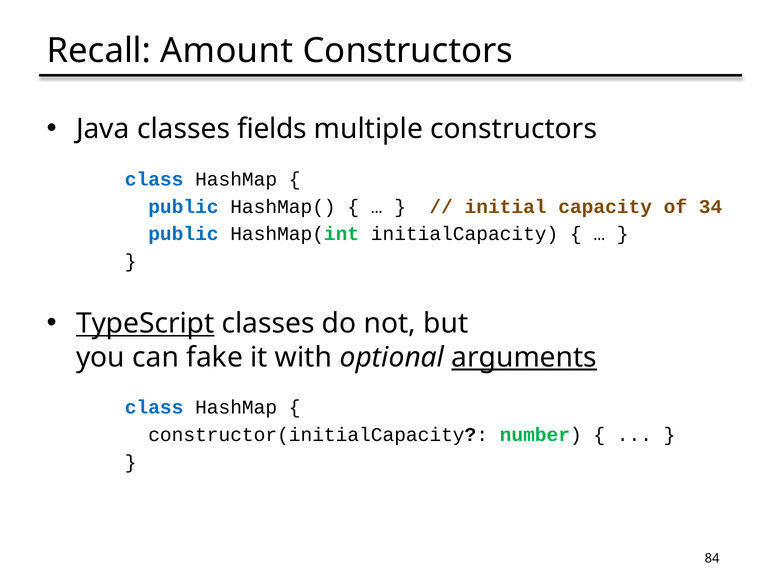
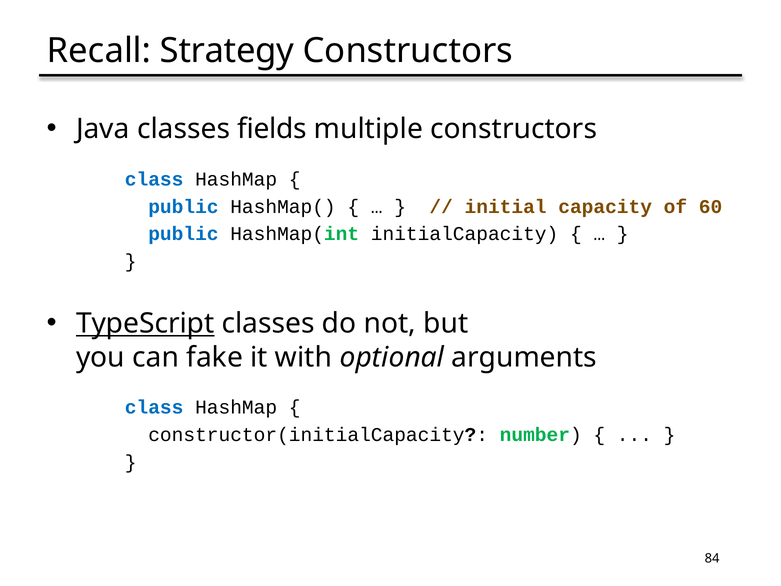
Amount: Amount -> Strategy
34: 34 -> 60
arguments underline: present -> none
